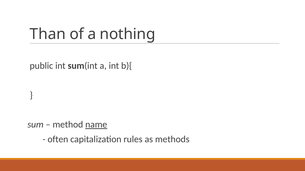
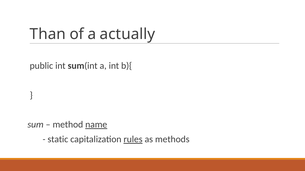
nothing: nothing -> actually
often: often -> static
rules underline: none -> present
